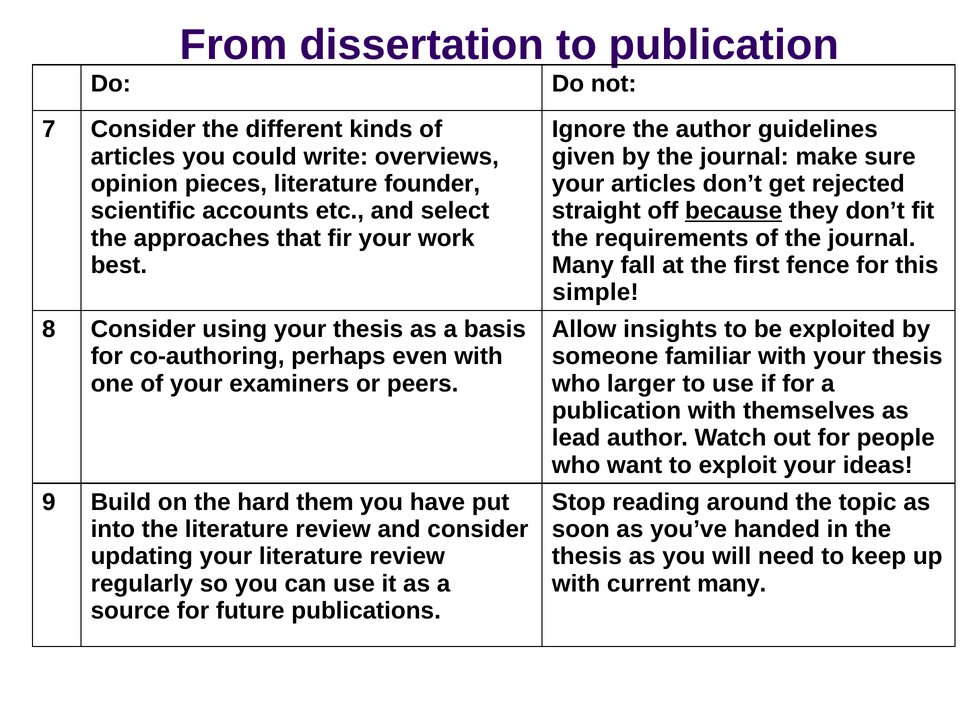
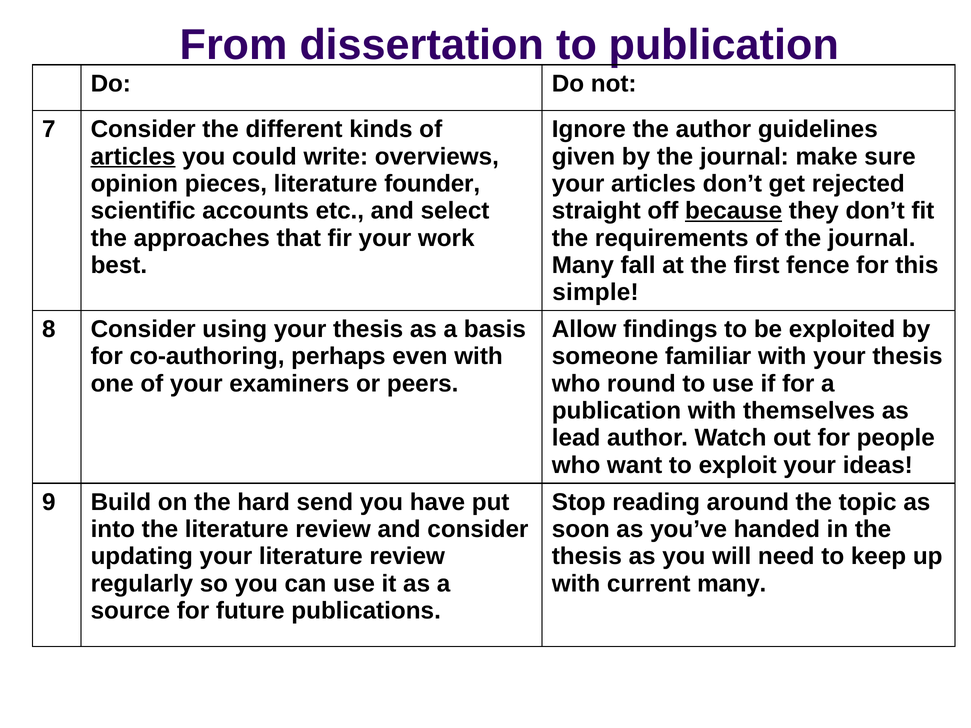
articles at (133, 157) underline: none -> present
insights: insights -> findings
larger: larger -> round
them: them -> send
